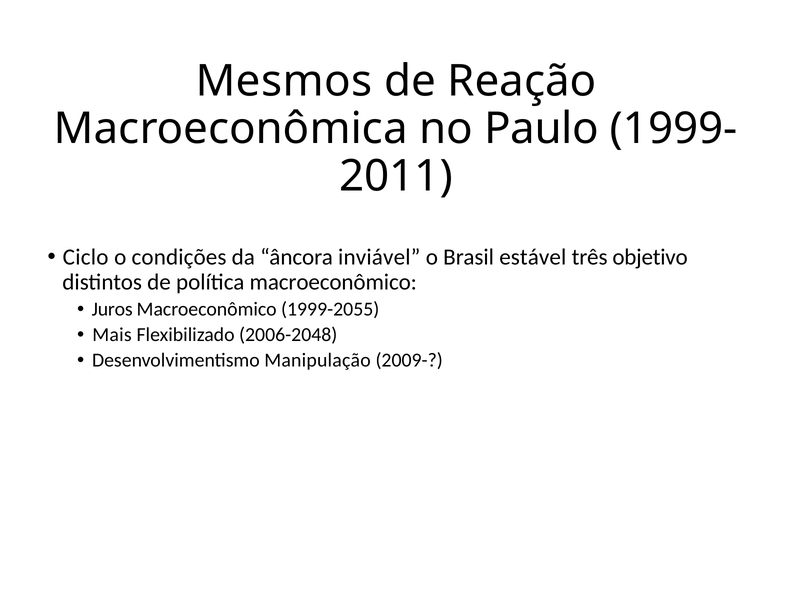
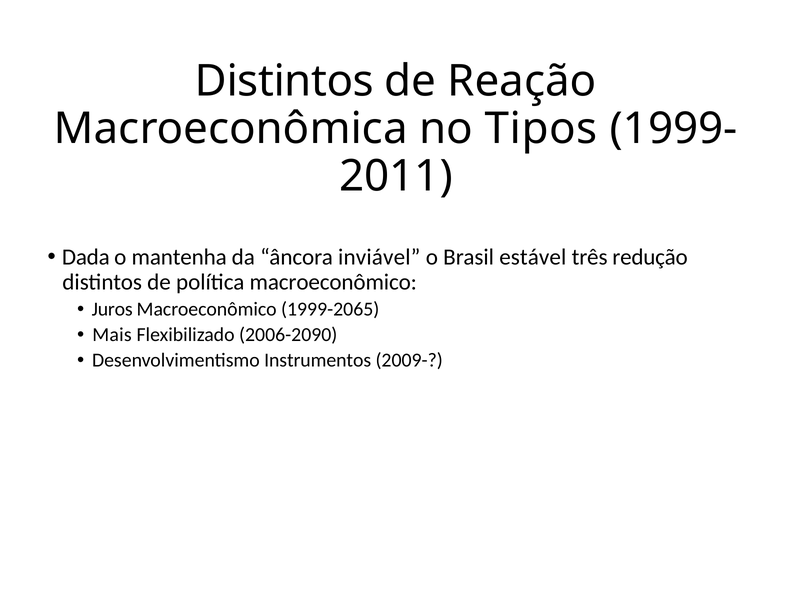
Mesmos at (284, 81): Mesmos -> Distintos
Paulo: Paulo -> Tipos
Ciclo: Ciclo -> Dada
condições: condições -> mantenha
objetivo: objetivo -> redução
1999-2055: 1999-2055 -> 1999-2065
2006-2048: 2006-2048 -> 2006-2090
Manipulação: Manipulação -> Instrumentos
